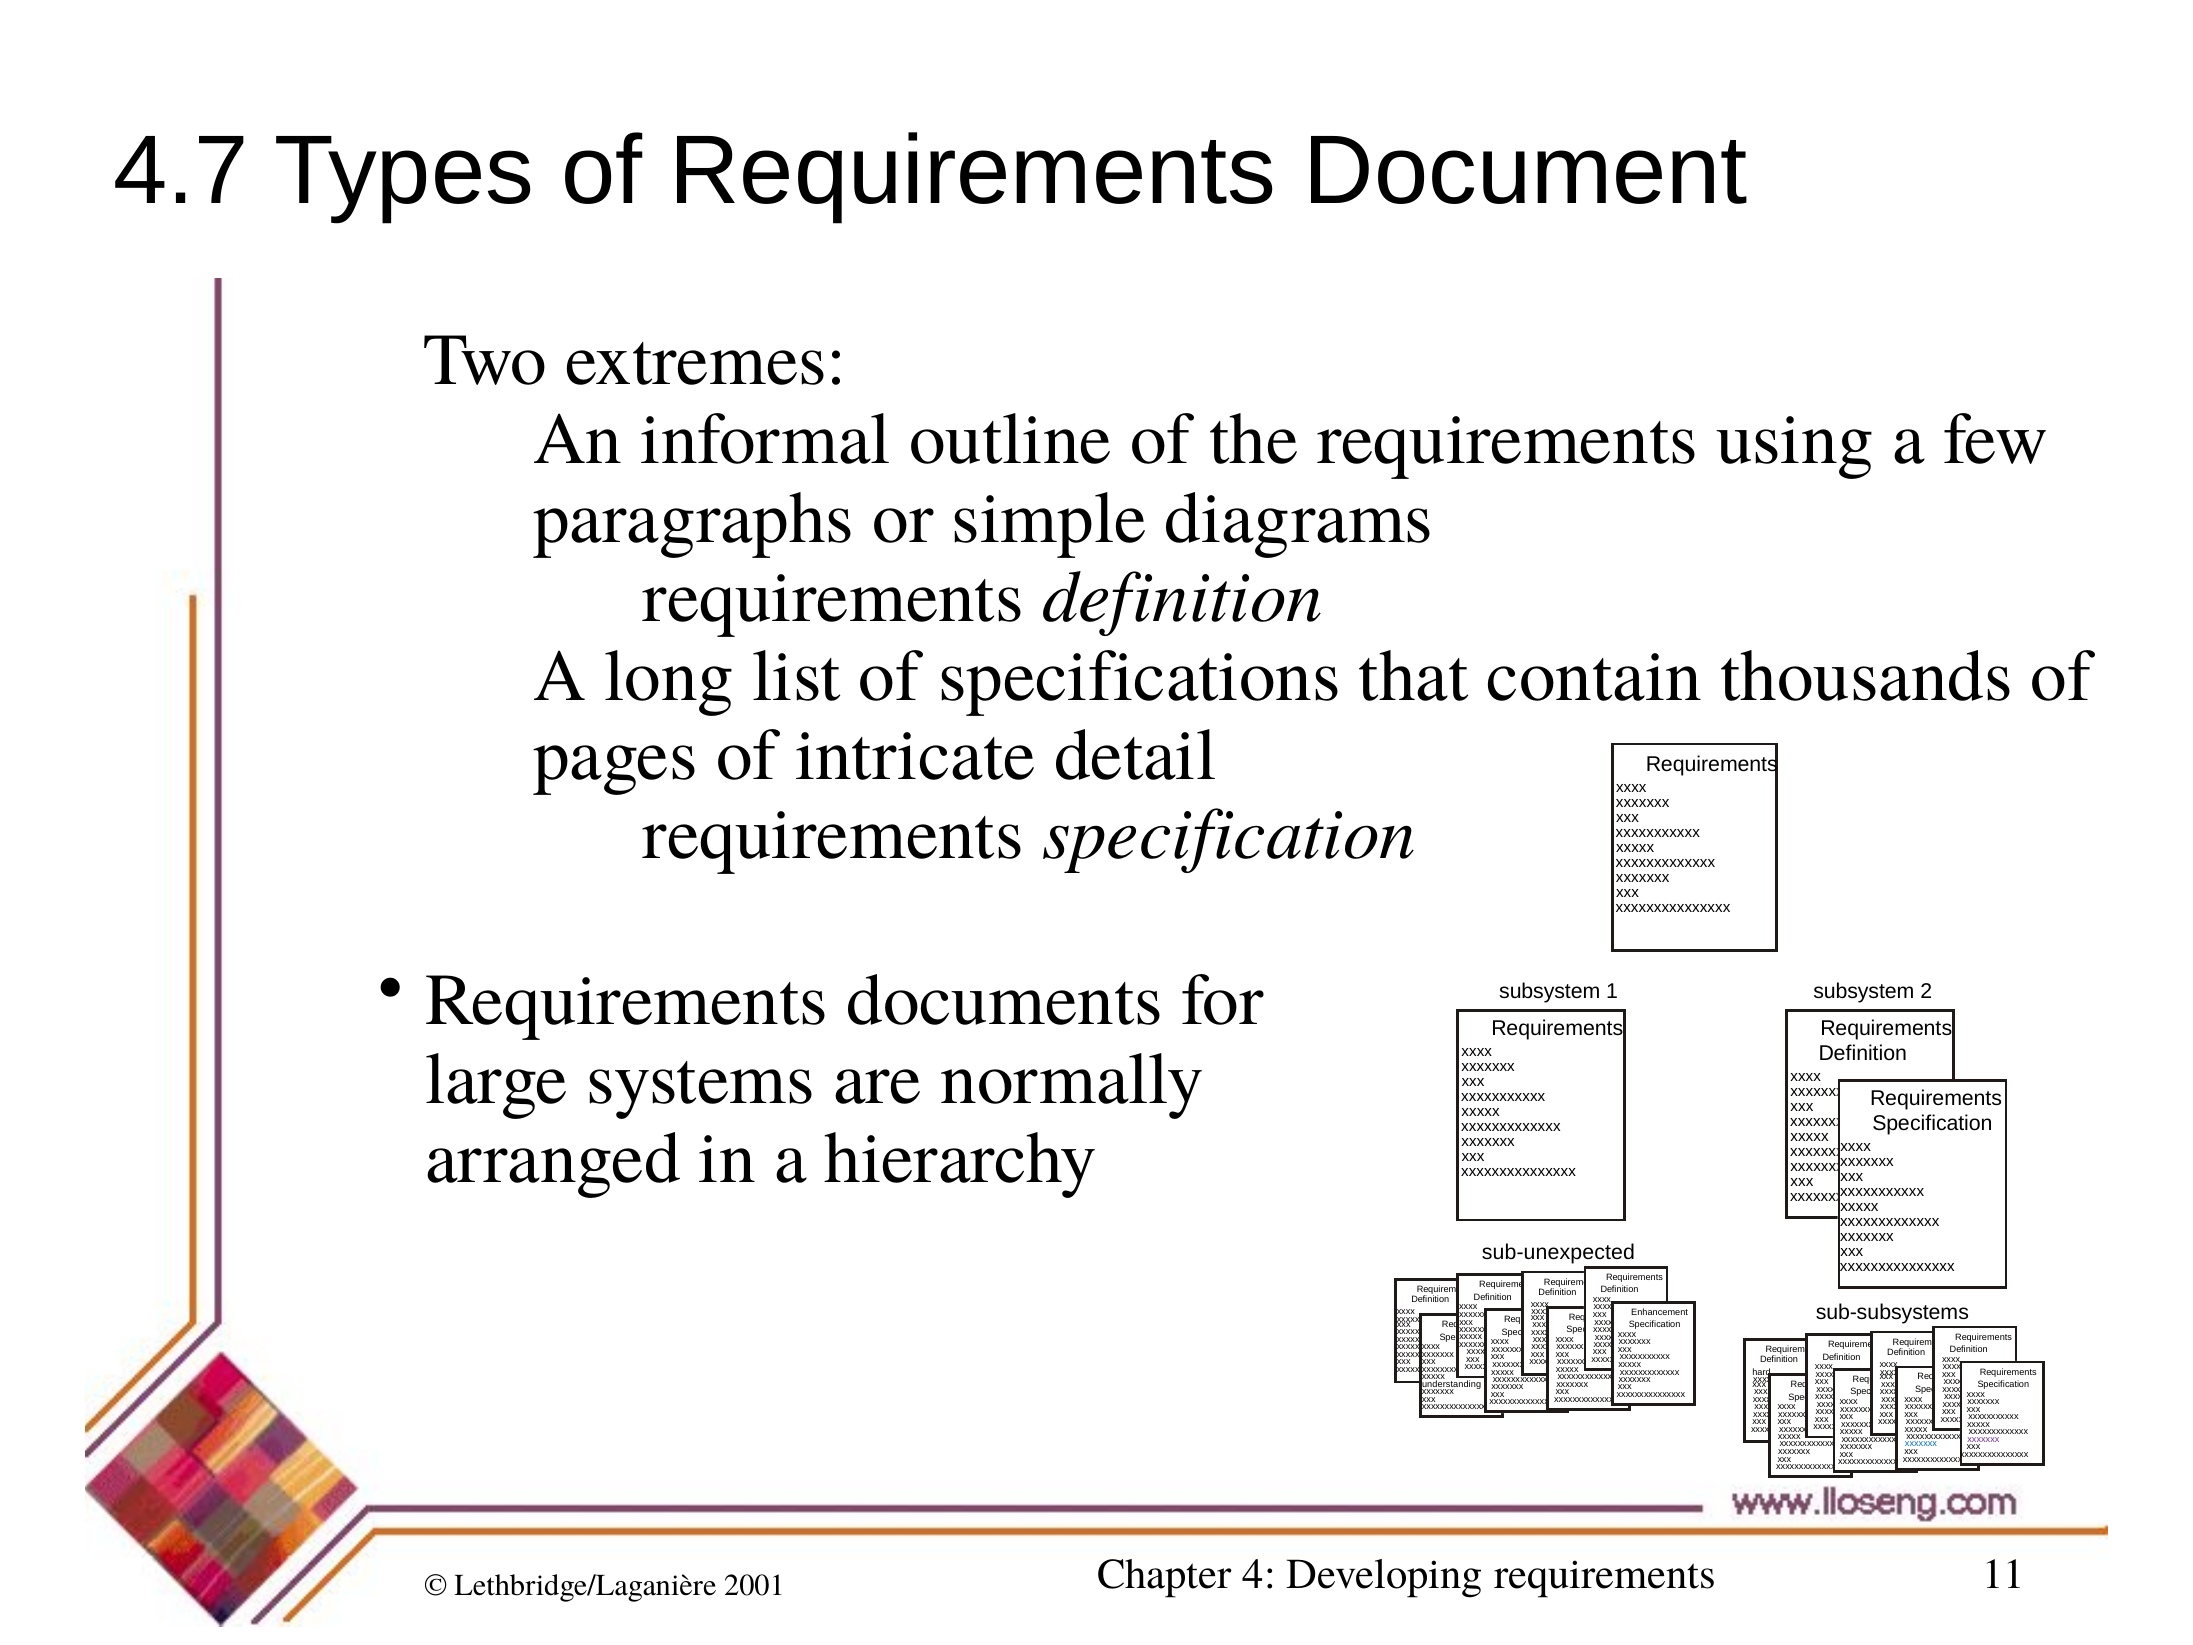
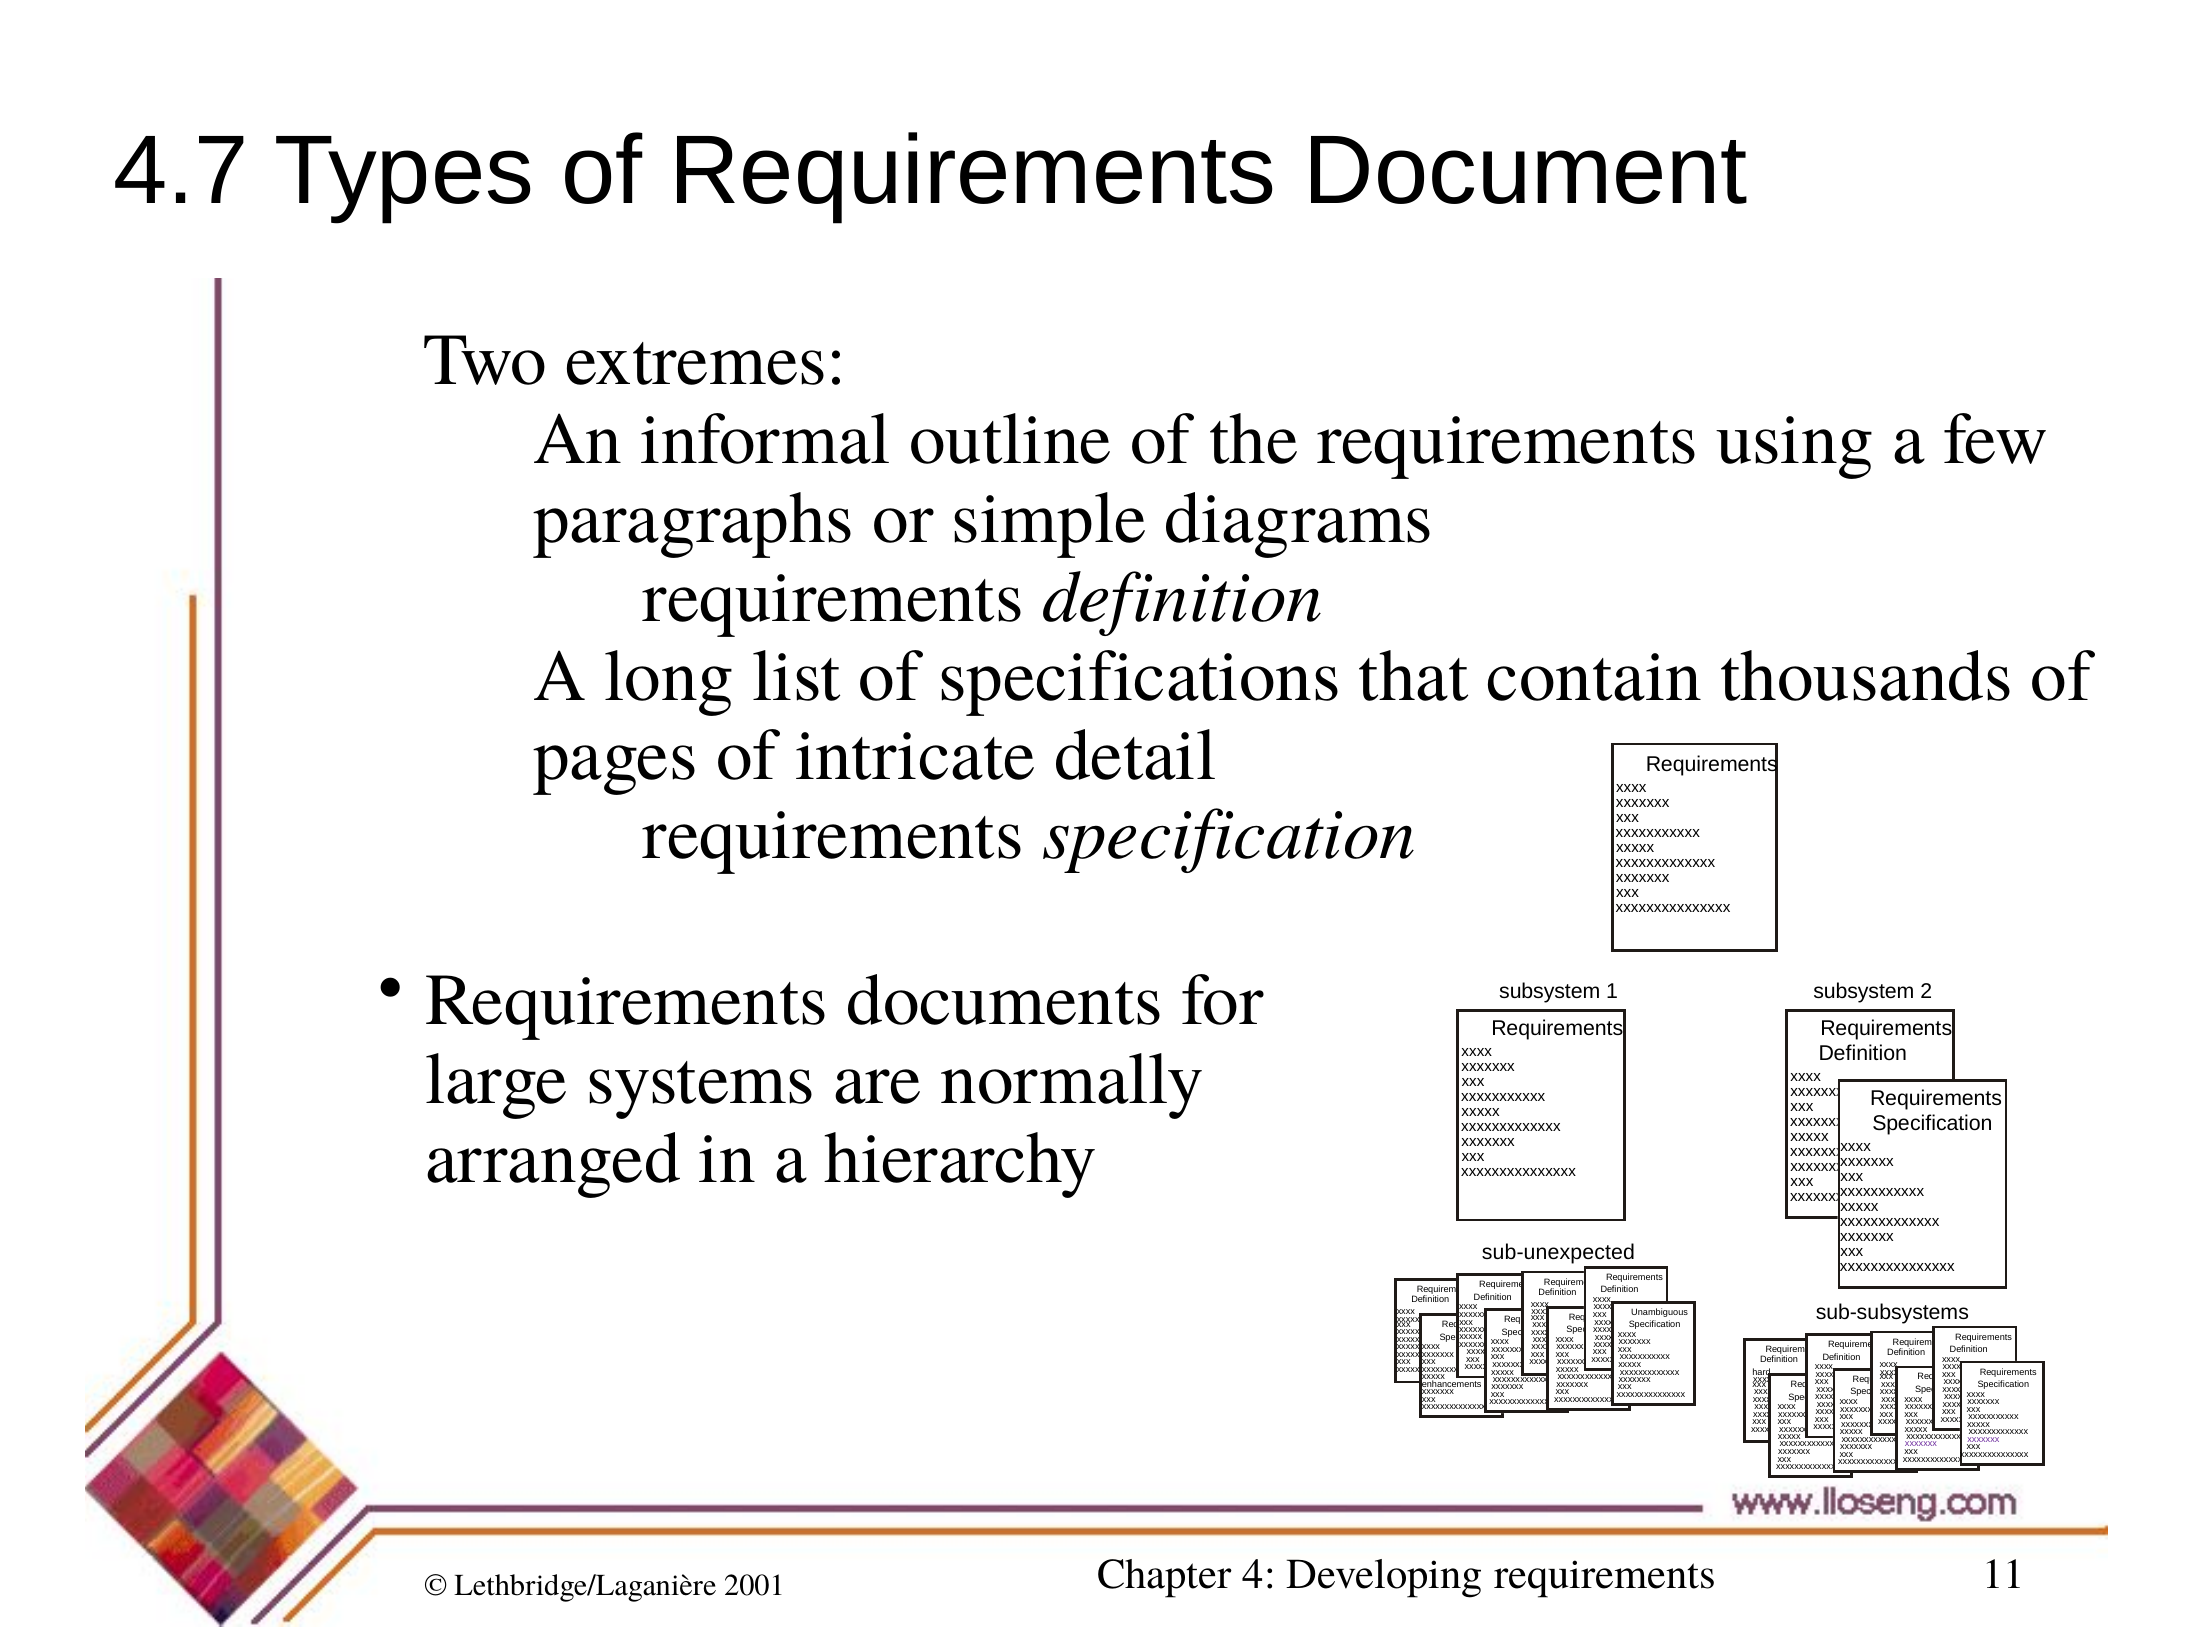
Enhancement: Enhancement -> Unambiguous
understanding: understanding -> enhancements
xxxxxxx at (1921, 1444) colour: blue -> purple
